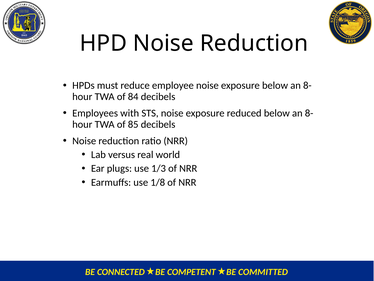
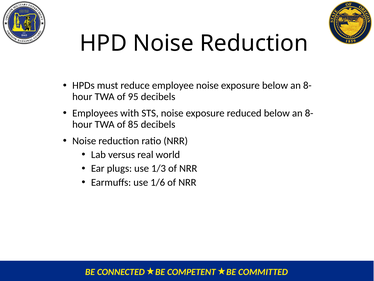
84: 84 -> 95
1/8: 1/8 -> 1/6
